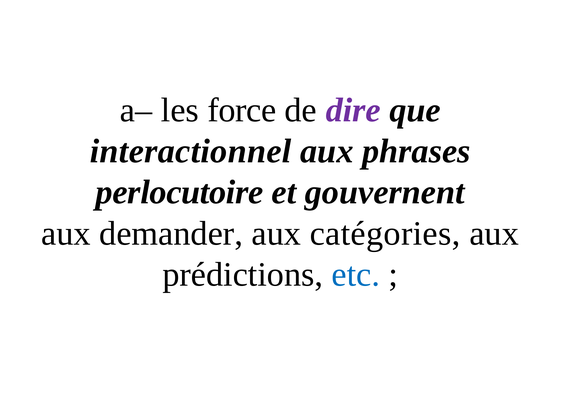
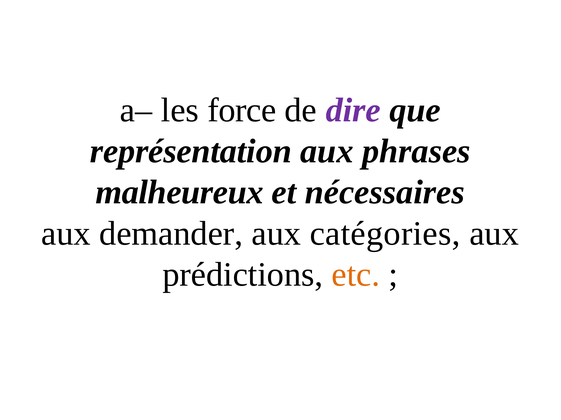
interactionnel: interactionnel -> représentation
perlocutoire: perlocutoire -> malheureux
gouvernent: gouvernent -> nécessaires
etc colour: blue -> orange
